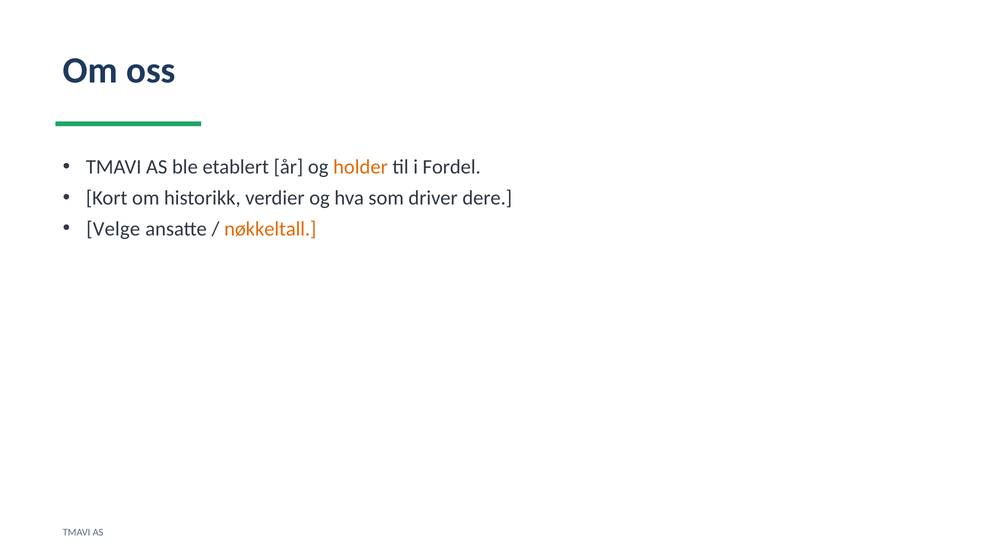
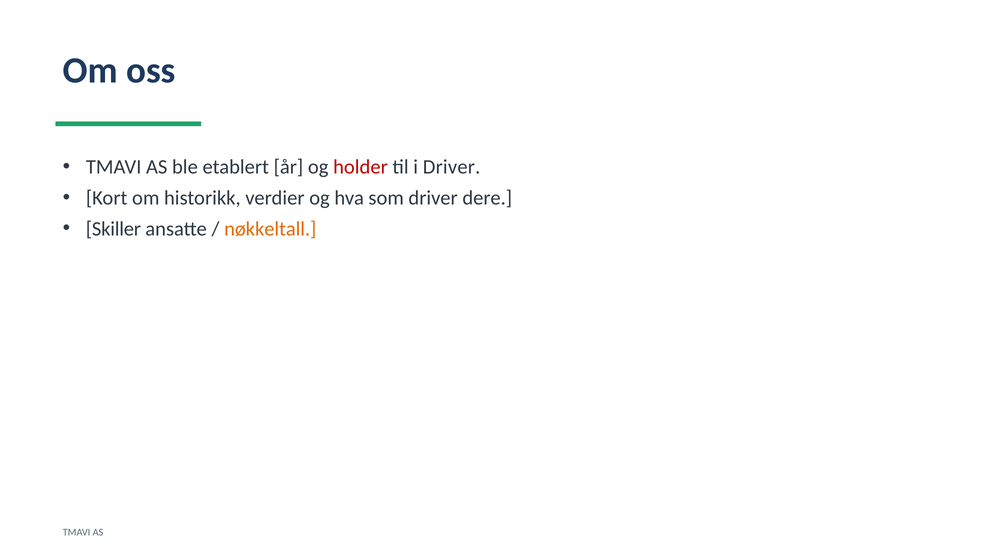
holder colour: orange -> red
i Fordel: Fordel -> Driver
Velge: Velge -> Skiller
